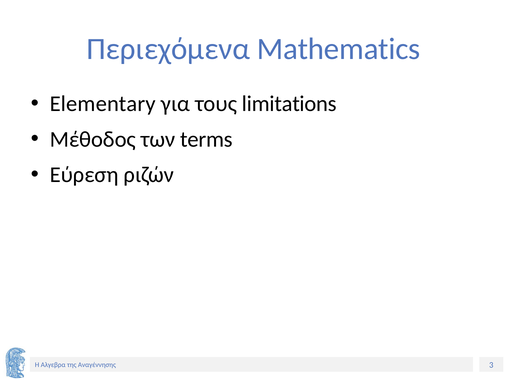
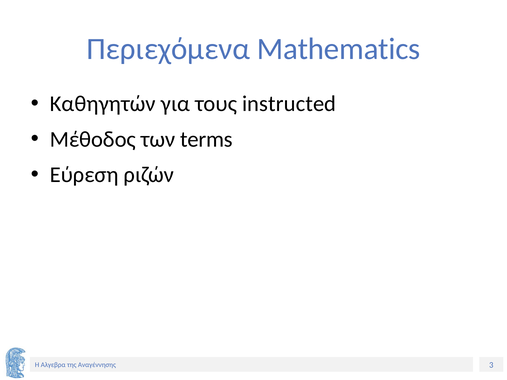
Elementary: Elementary -> Καθηγητών
limitations: limitations -> instructed
